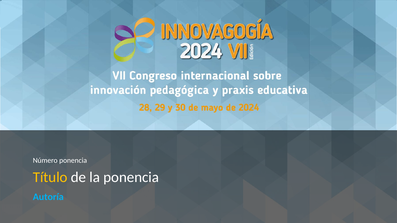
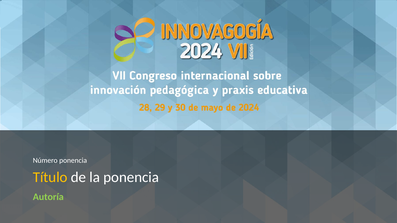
Autoría colour: light blue -> light green
